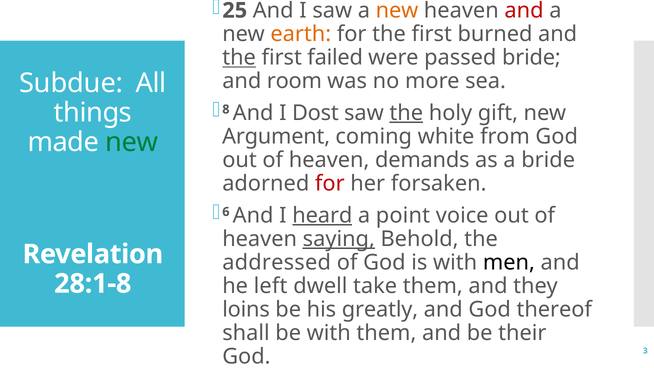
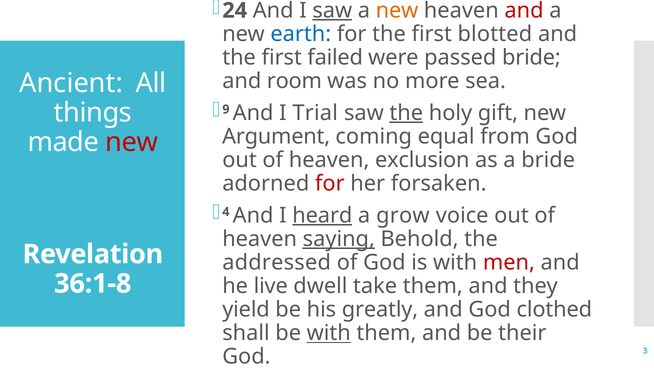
25: 25 -> 24
saw at (332, 10) underline: none -> present
earth colour: orange -> blue
burned: burned -> blotted
the at (239, 58) underline: present -> none
Subdue: Subdue -> Ancient
8: 8 -> 9
Dost: Dost -> Trial
white: white -> equal
new at (132, 142) colour: green -> red
demands: demands -> exclusion
6: 6 -> 4
point: point -> grow
men colour: black -> red
28:1-8: 28:1-8 -> 36:1-8
left: left -> live
loins: loins -> yield
thereof: thereof -> clothed
with at (329, 333) underline: none -> present
